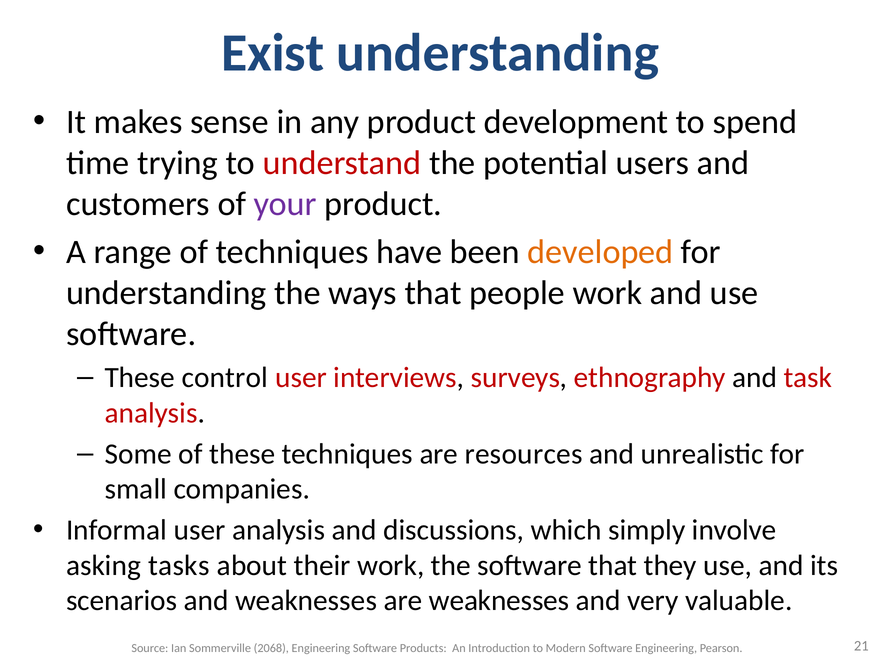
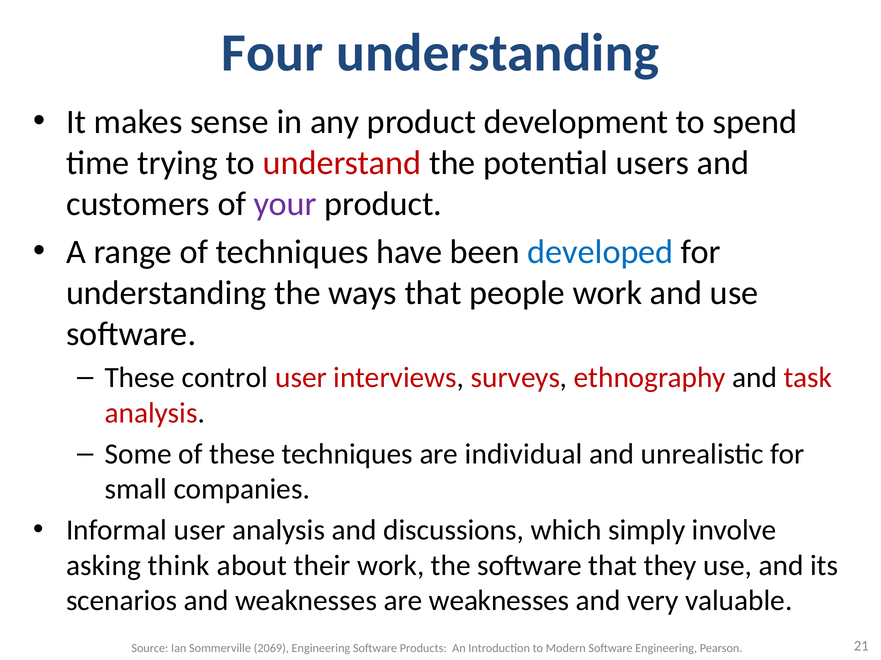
Exist: Exist -> Four
developed colour: orange -> blue
resources: resources -> individual
tasks: tasks -> think
2068: 2068 -> 2069
